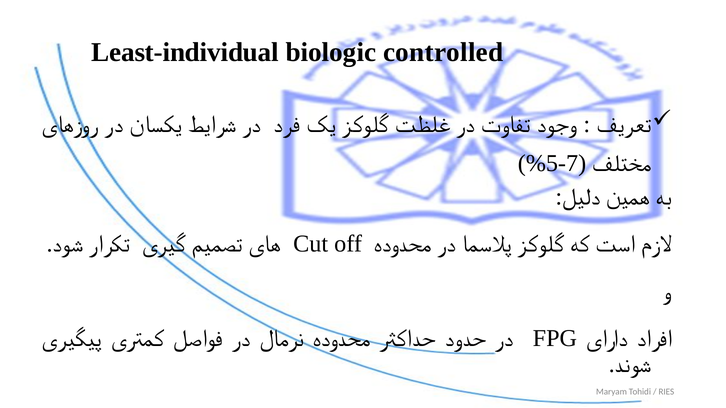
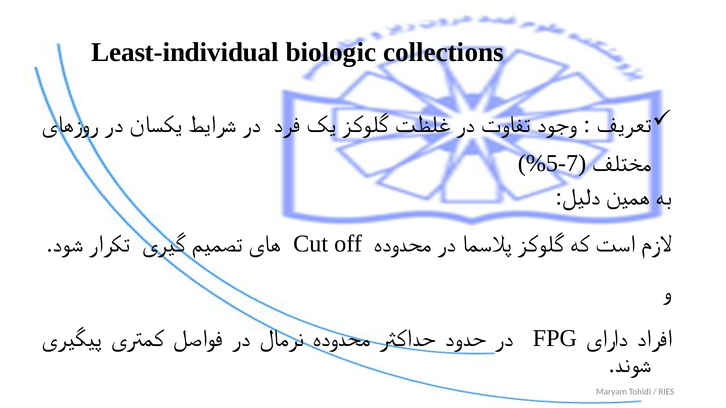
controlled: controlled -> collections
